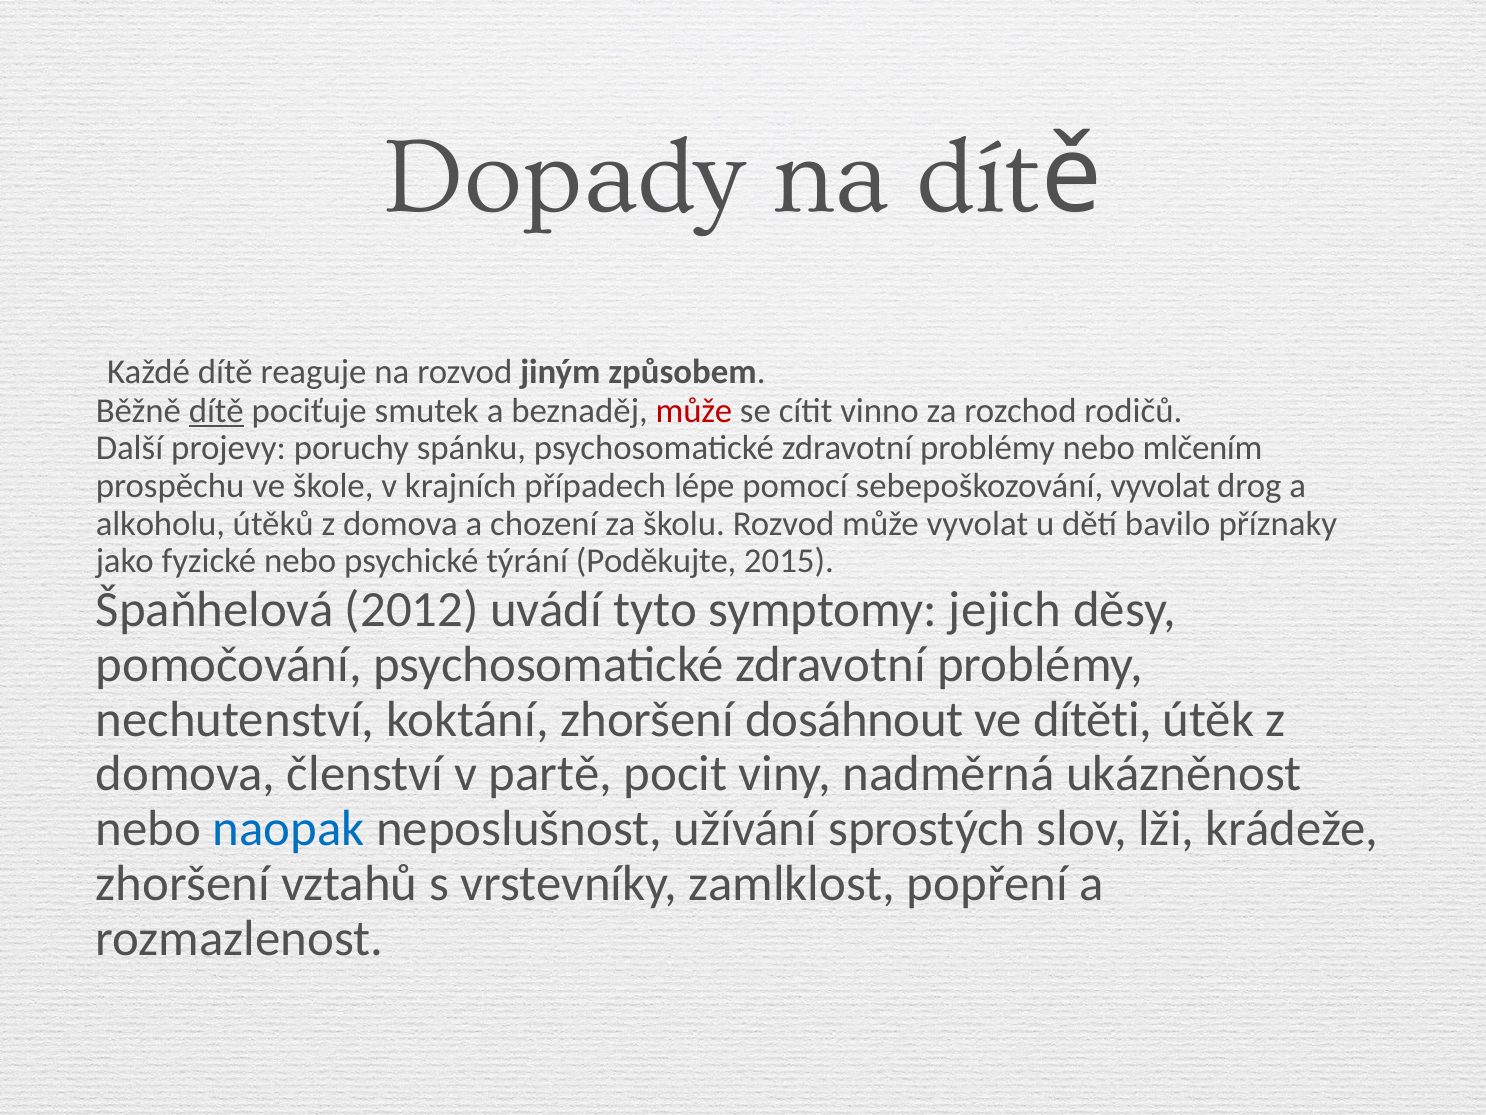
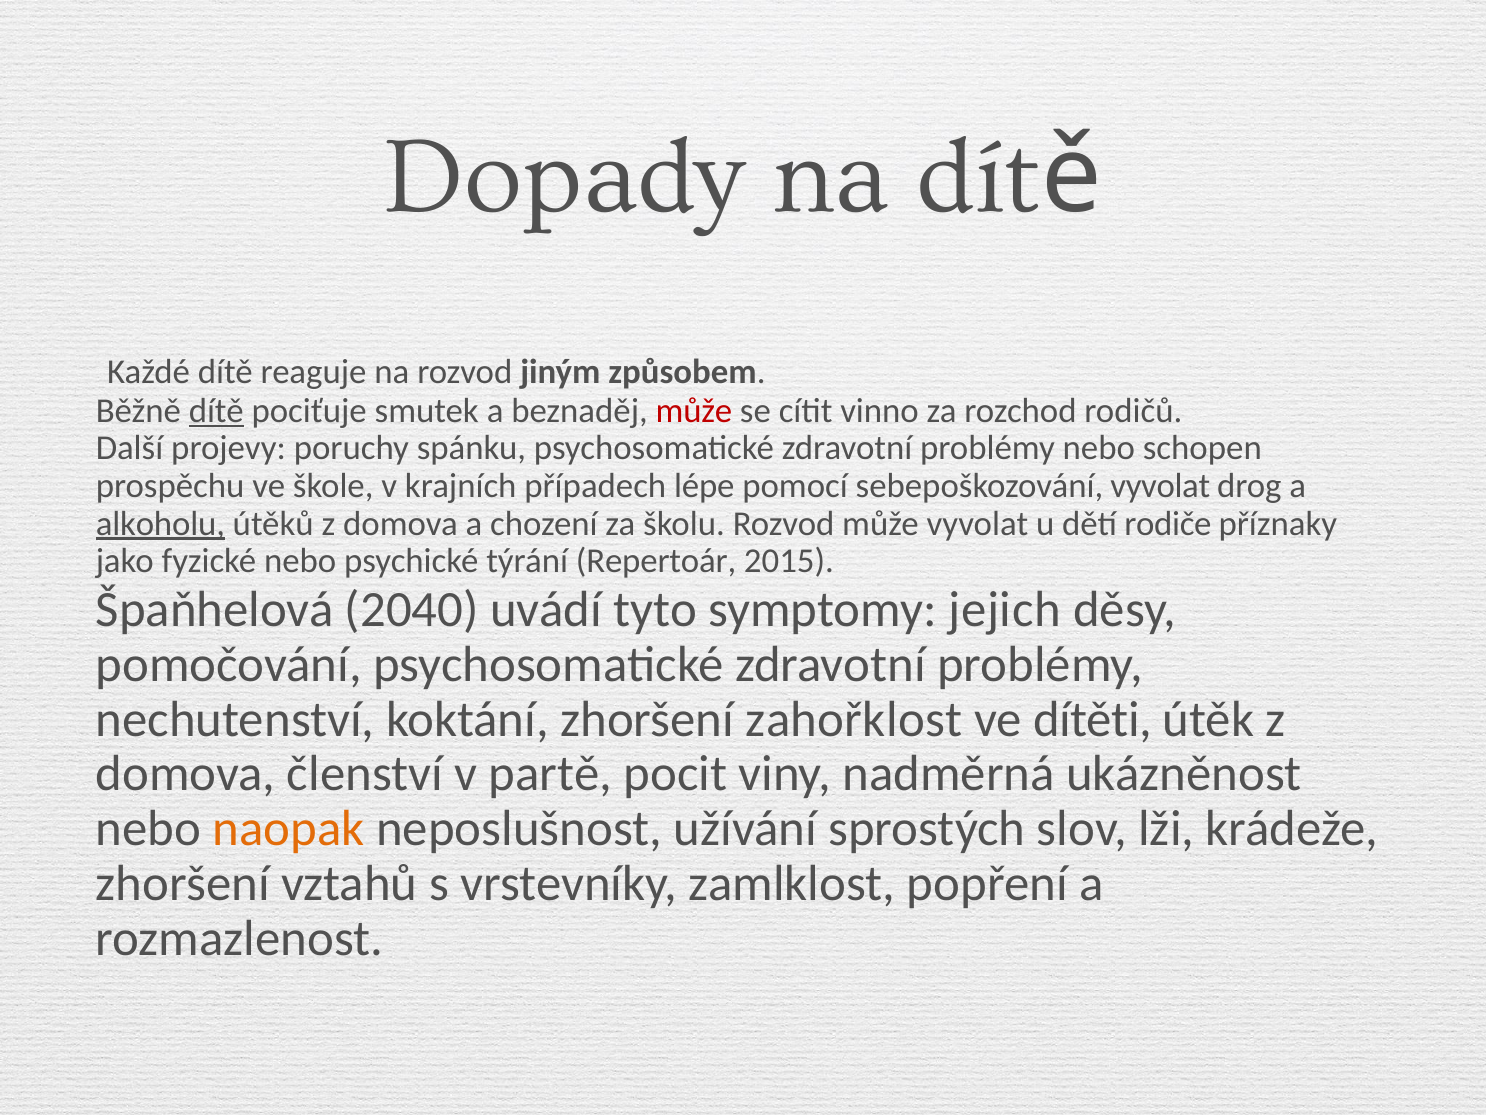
mlčením: mlčením -> schopen
alkoholu underline: none -> present
bavilo: bavilo -> rodiče
Poděkujte: Poděkujte -> Repertoár
2012: 2012 -> 2040
dosáhnout: dosáhnout -> zahořklost
naopak colour: blue -> orange
